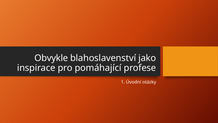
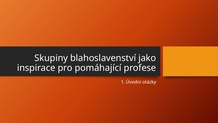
Obvykle: Obvykle -> Skupiny
